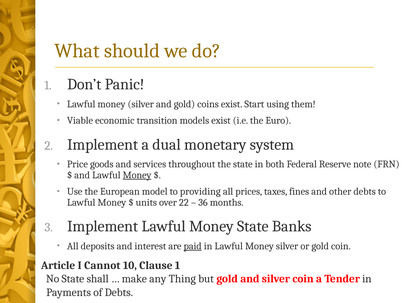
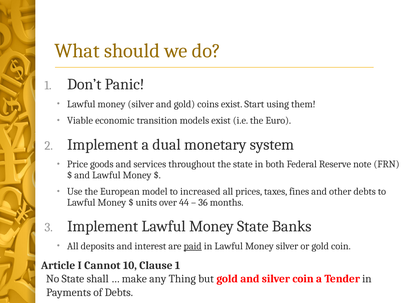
Money at (137, 175) underline: present -> none
providing: providing -> increased
22: 22 -> 44
